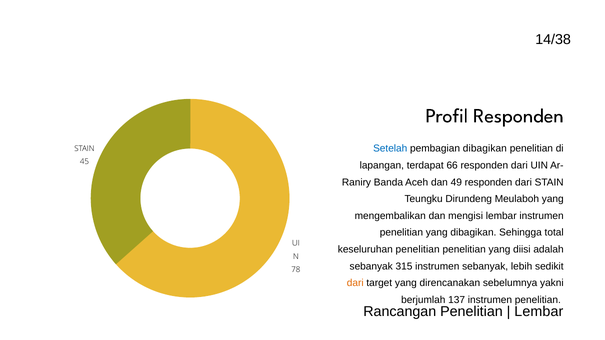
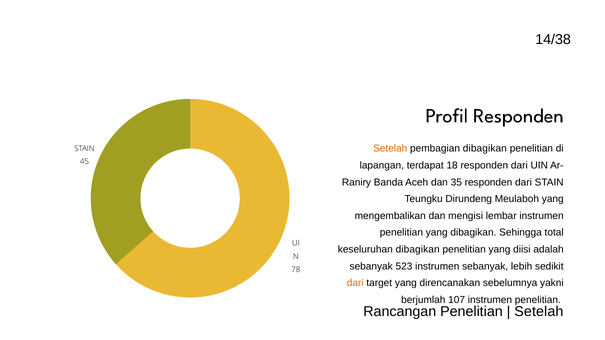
Setelah at (390, 149) colour: blue -> orange
66: 66 -> 18
49: 49 -> 35
keseluruhan penelitian: penelitian -> dibagikan
315: 315 -> 523
137: 137 -> 107
Lembar at (539, 312): Lembar -> Setelah
